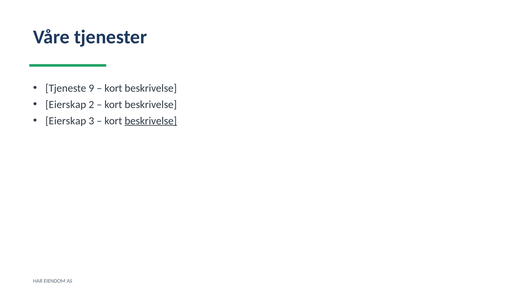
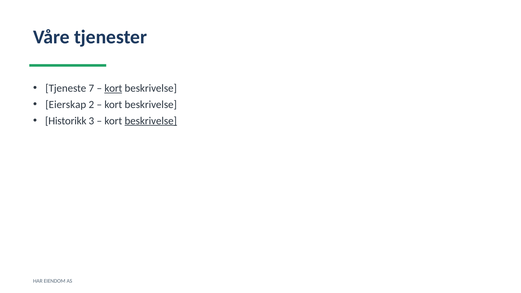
9: 9 -> 7
kort at (113, 88) underline: none -> present
Eierskap at (66, 121): Eierskap -> Historikk
